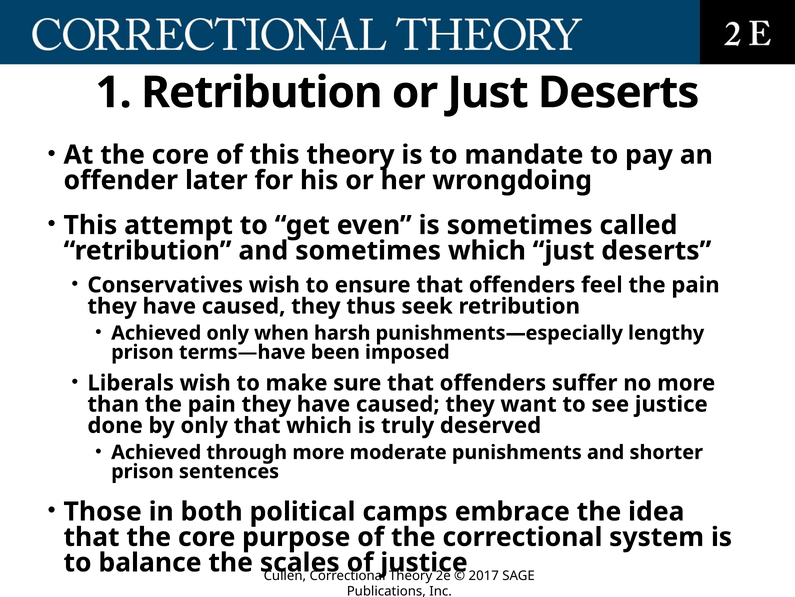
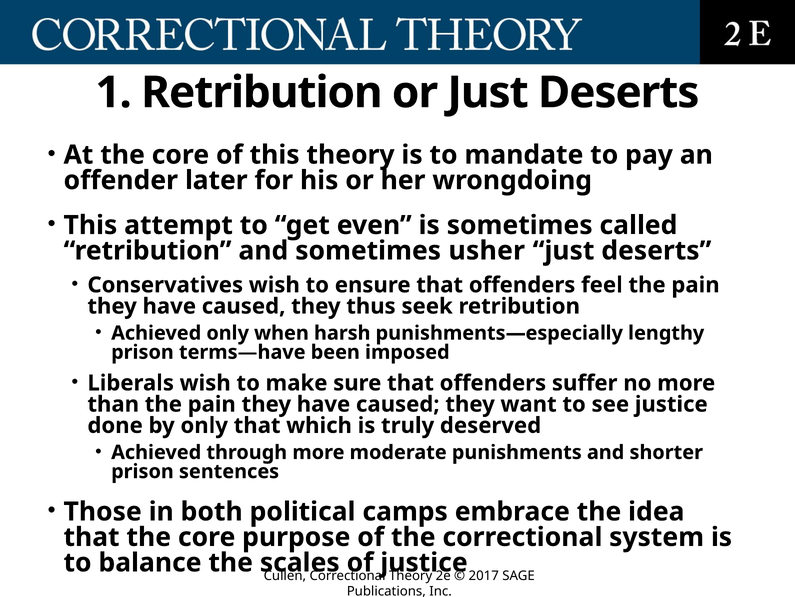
sometimes which: which -> usher
